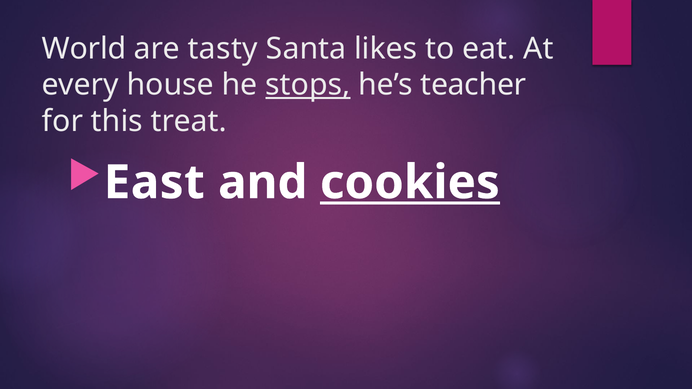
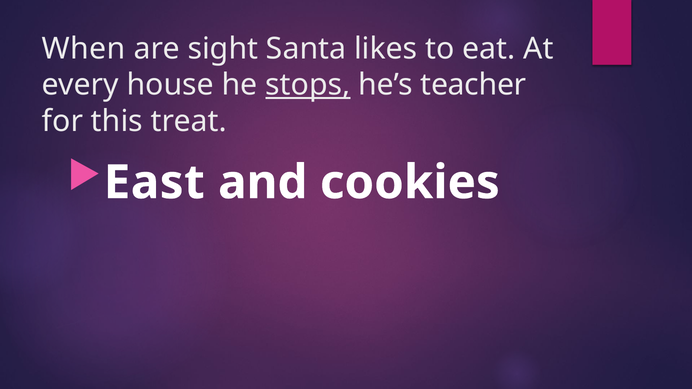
World: World -> When
tasty: tasty -> sight
cookies underline: present -> none
